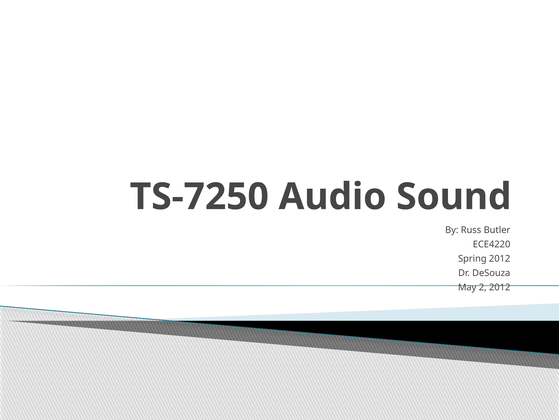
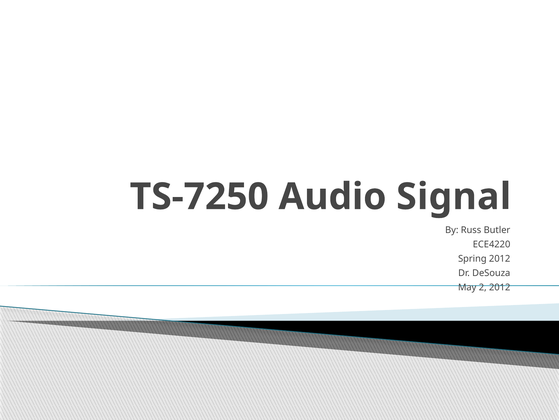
Sound: Sound -> Signal
